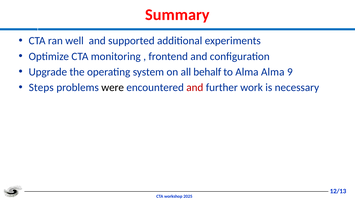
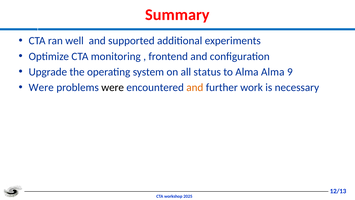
behalf: behalf -> status
Steps at (41, 87): Steps -> Were
and at (195, 87) colour: red -> orange
